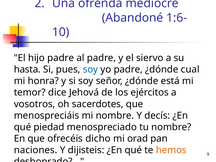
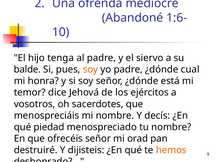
hijo padre: padre -> tenga
hasta: hasta -> balde
soy at (90, 69) colour: blue -> orange
ofrecéis dicho: dicho -> señor
naciones: naciones -> destruiré
